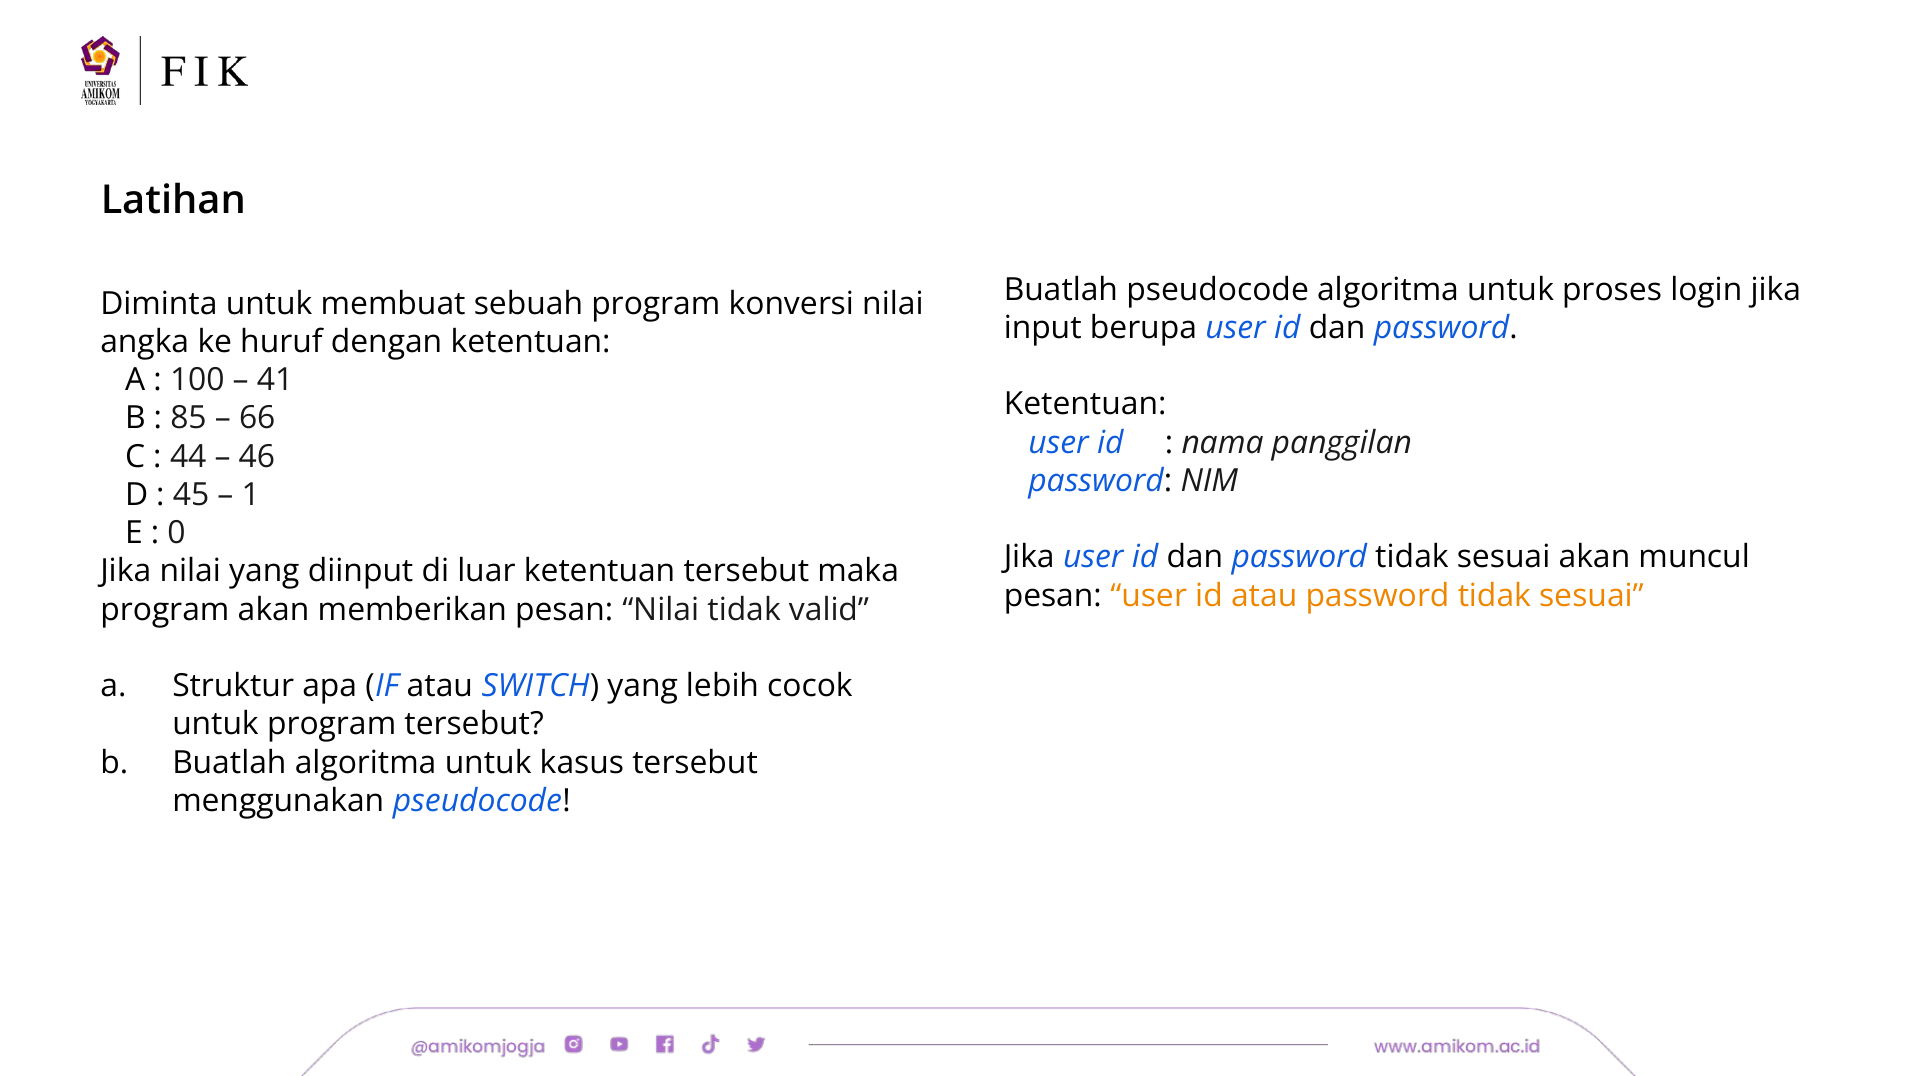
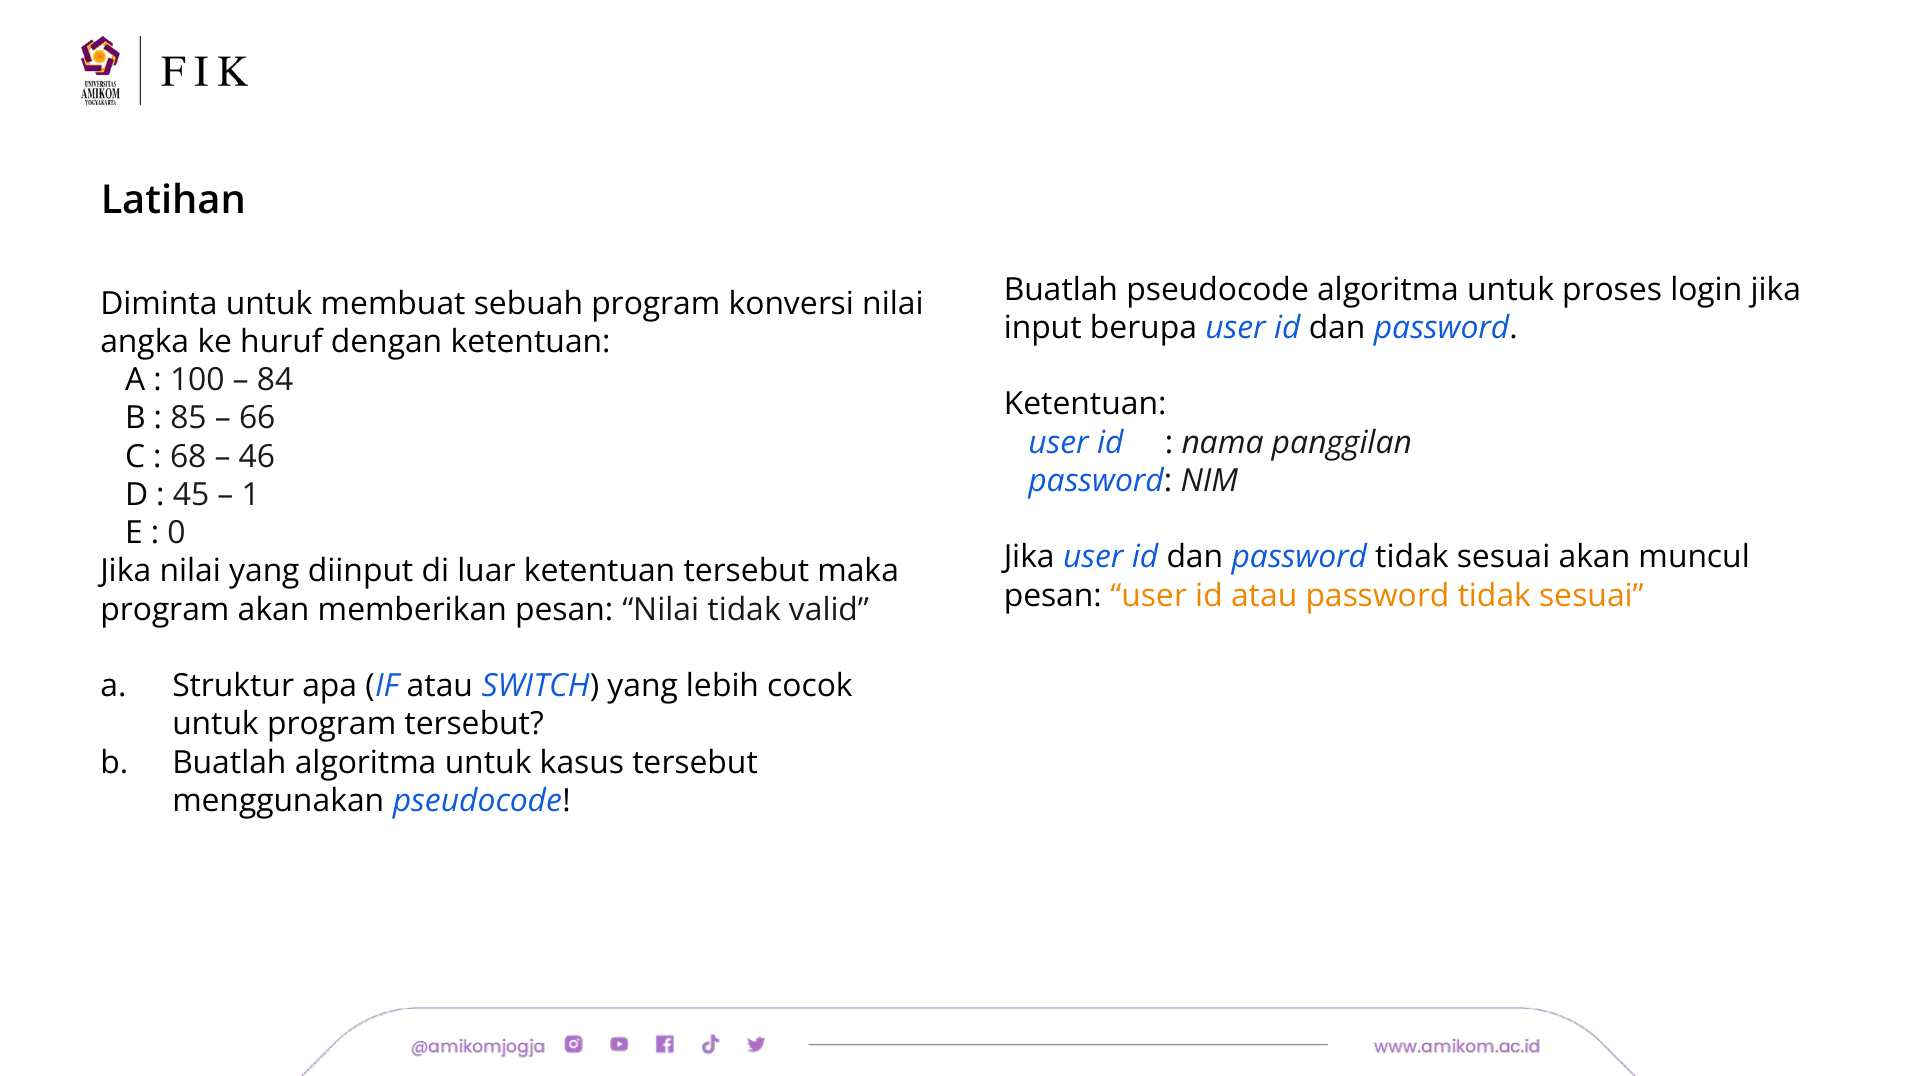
41: 41 -> 84
44: 44 -> 68
